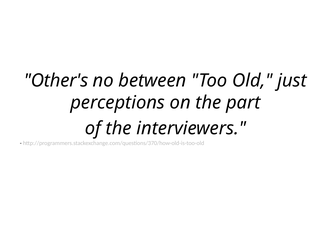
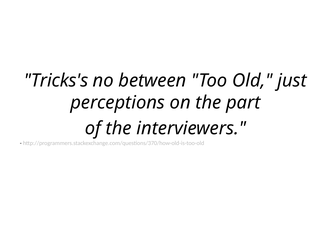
Other's: Other's -> Tricks's
